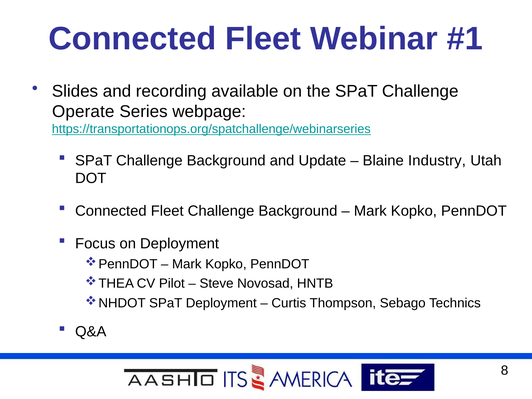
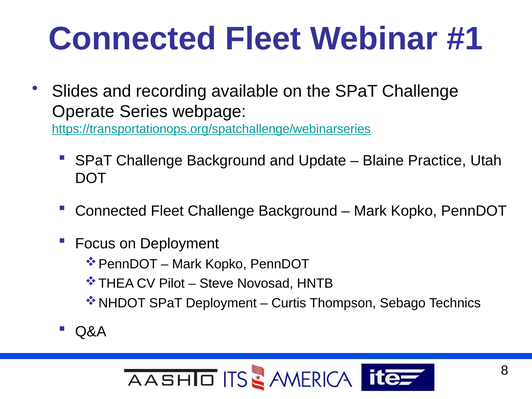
Industry: Industry -> Practice
